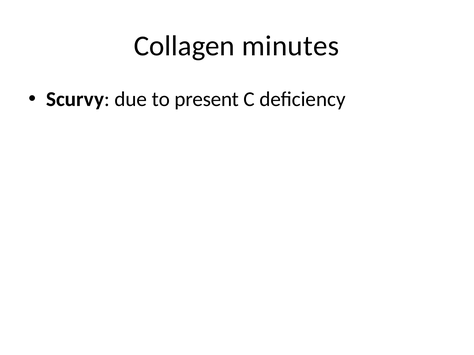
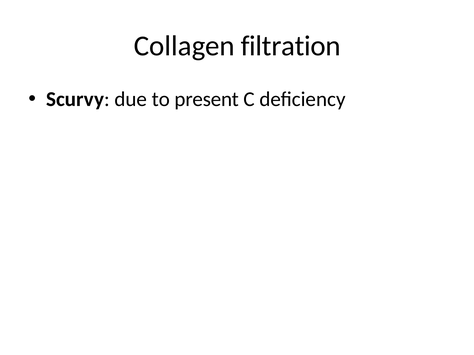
minutes: minutes -> filtration
